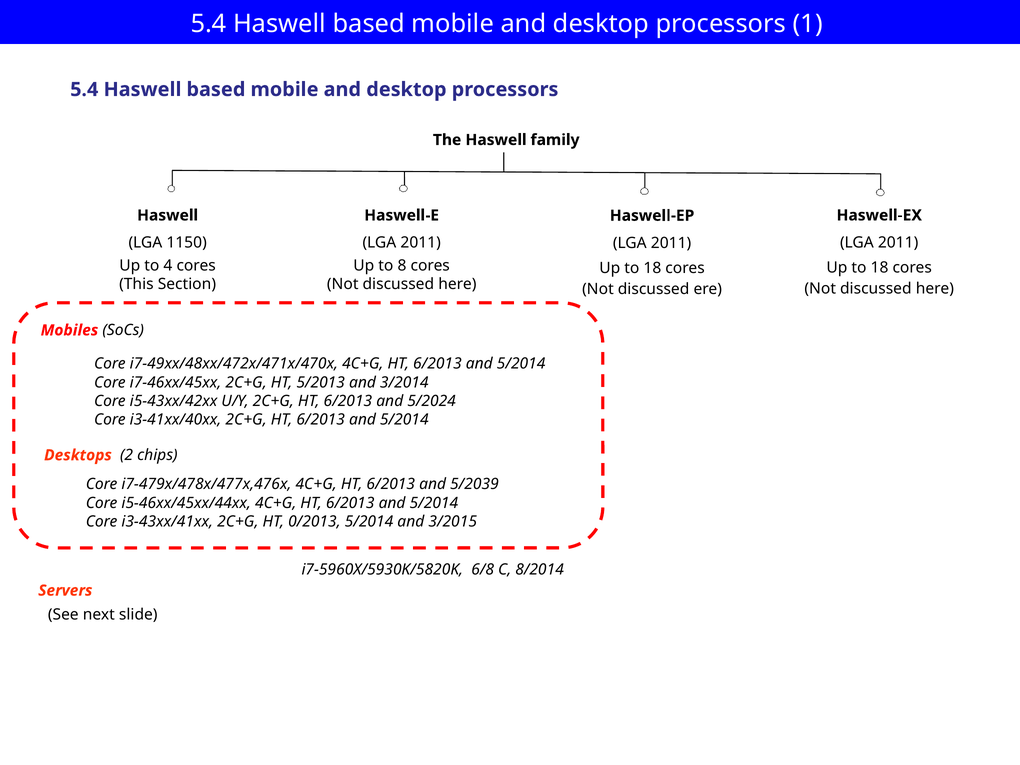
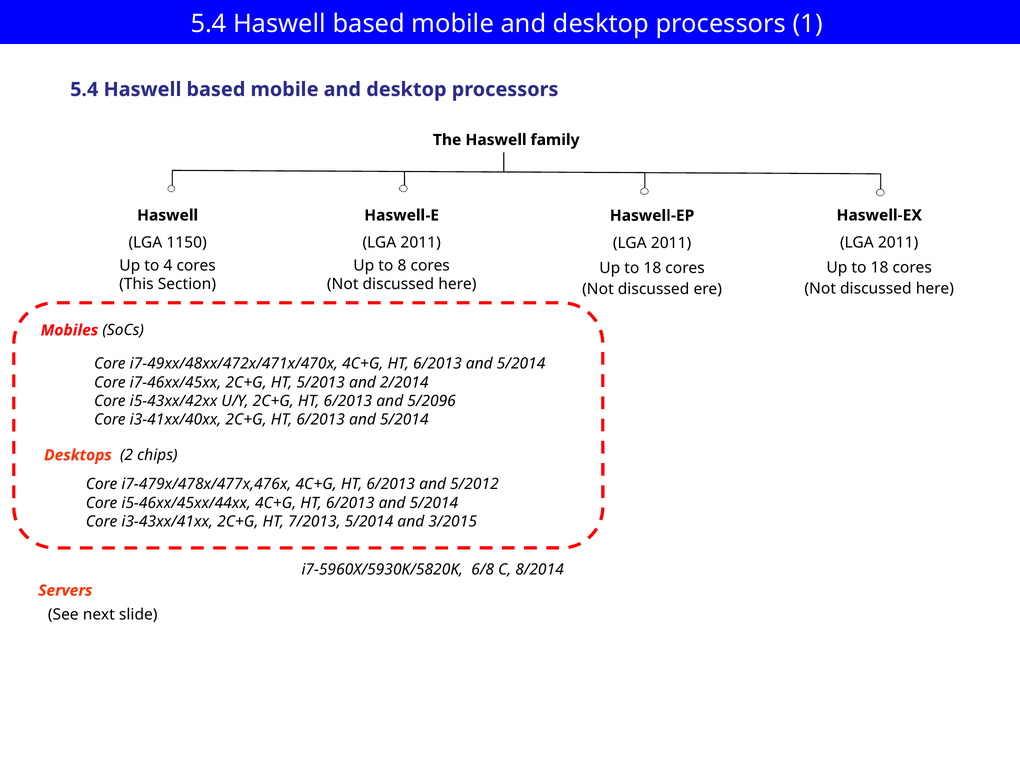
3/2014: 3/2014 -> 2/2014
5/2024: 5/2024 -> 5/2096
5/2039: 5/2039 -> 5/2012
0/2013: 0/2013 -> 7/2013
